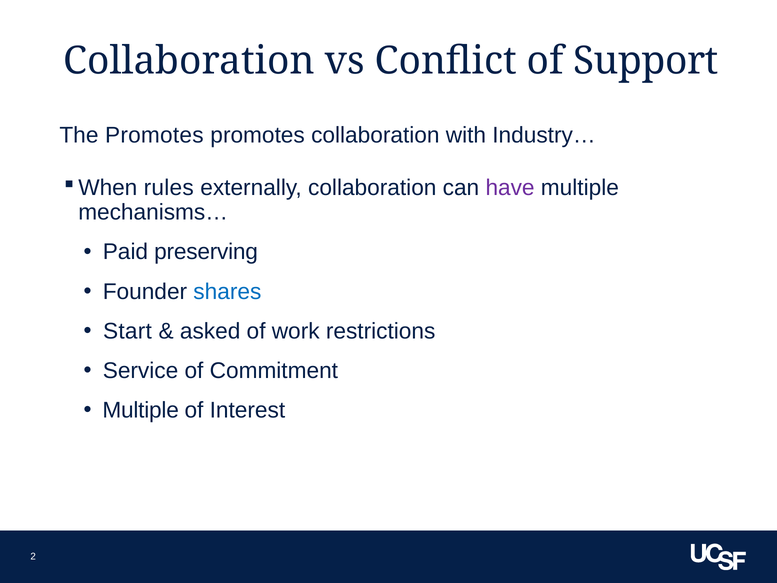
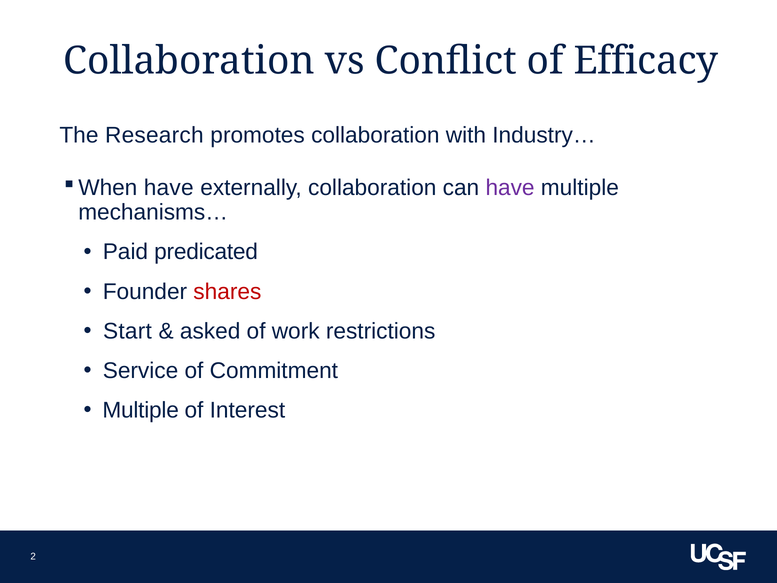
Support: Support -> Efficacy
The Promotes: Promotes -> Research
rules at (169, 188): rules -> have
preserving: preserving -> predicated
shares colour: blue -> red
